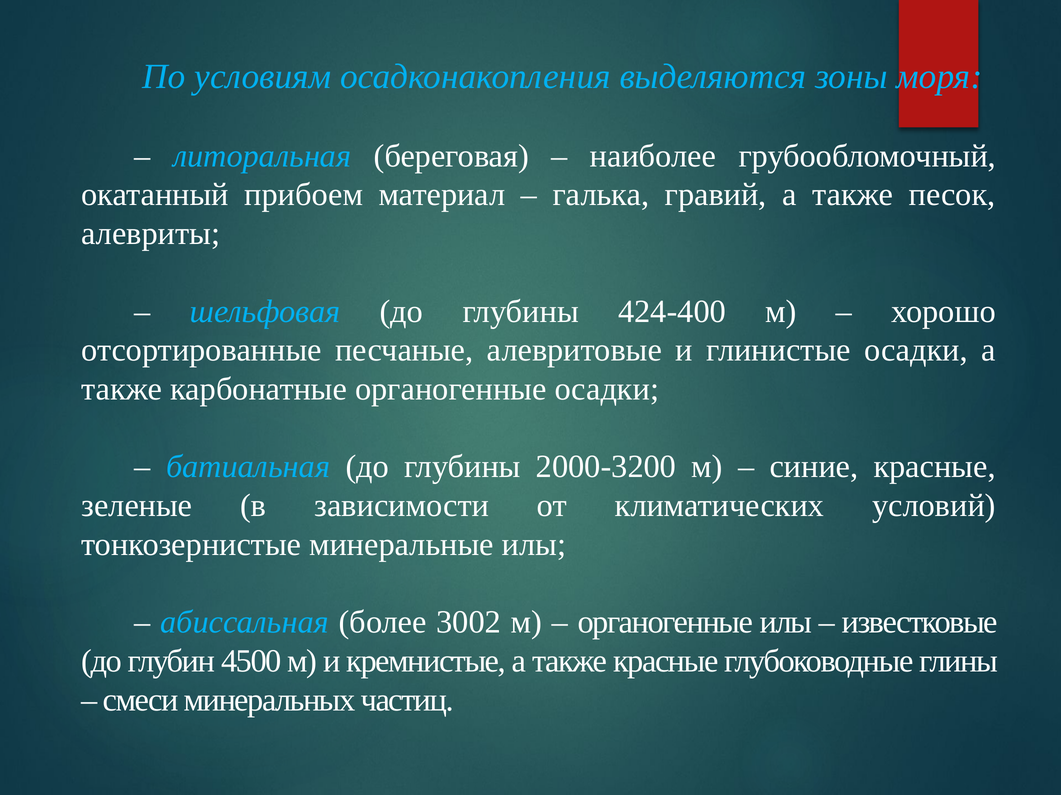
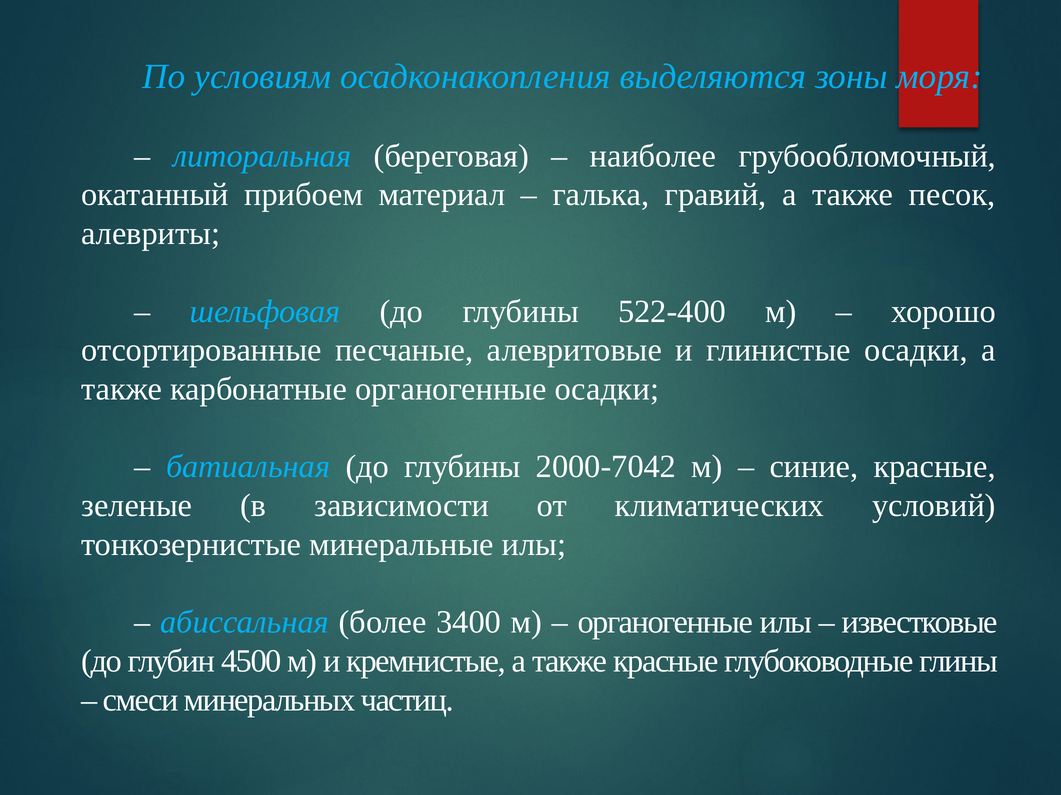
424-400: 424-400 -> 522-400
2000-3200: 2000-3200 -> 2000-7042
3002: 3002 -> 3400
